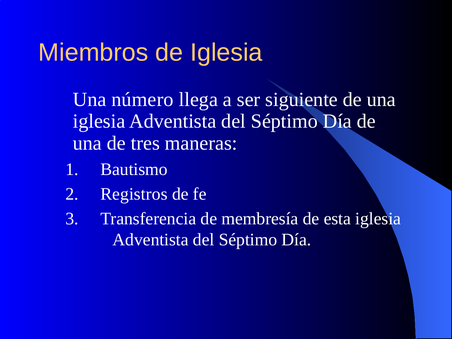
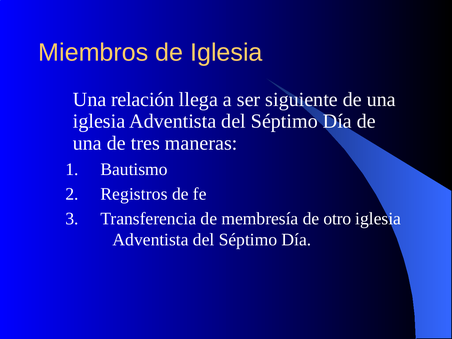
número: número -> relación
esta: esta -> otro
